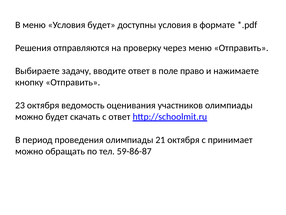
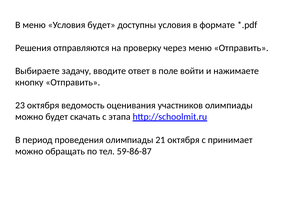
право: право -> войти
с ответ: ответ -> этапа
